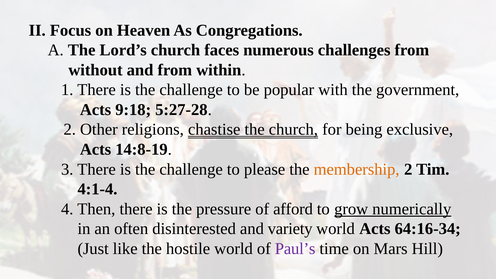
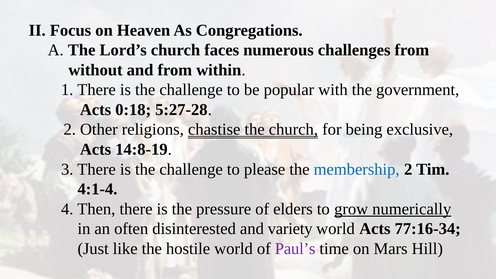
9:18: 9:18 -> 0:18
membership colour: orange -> blue
afford: afford -> elders
64:16-34: 64:16-34 -> 77:16-34
